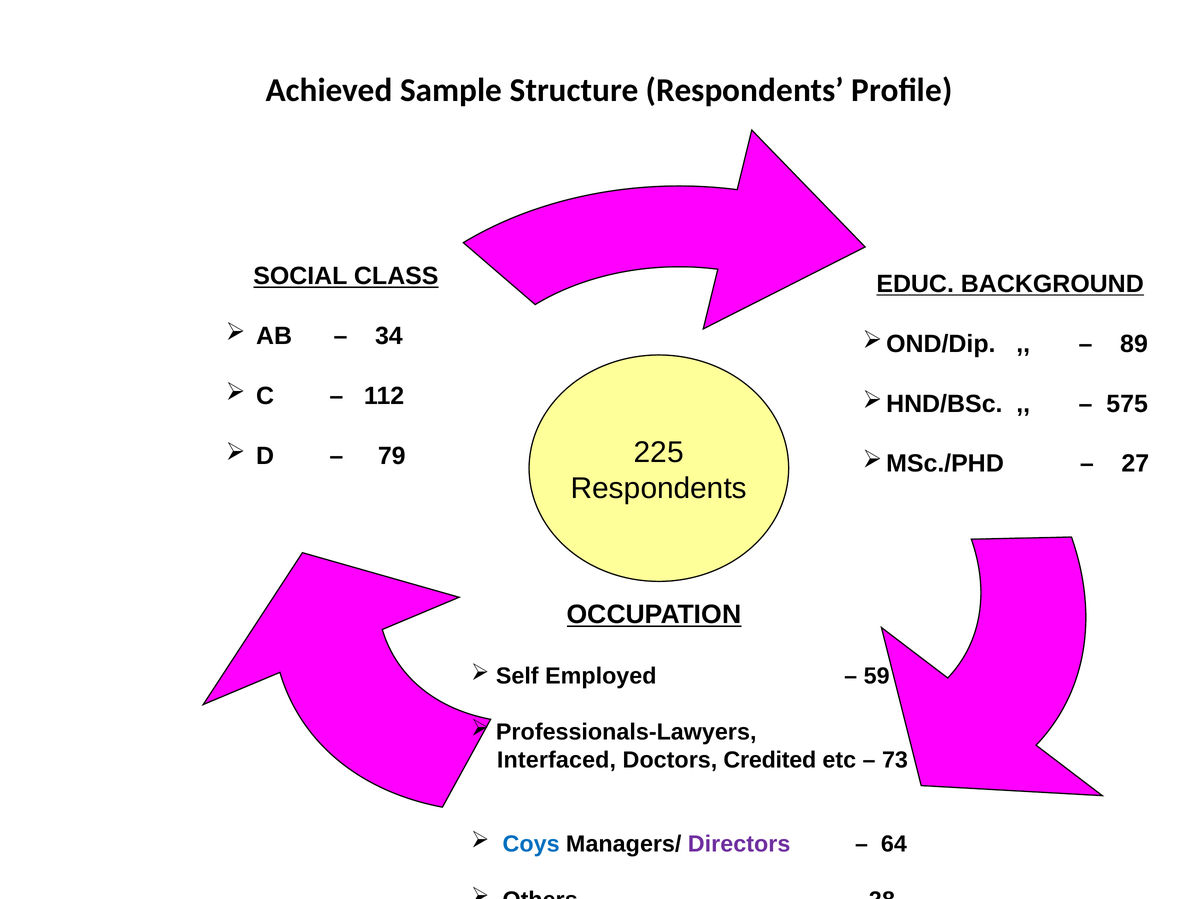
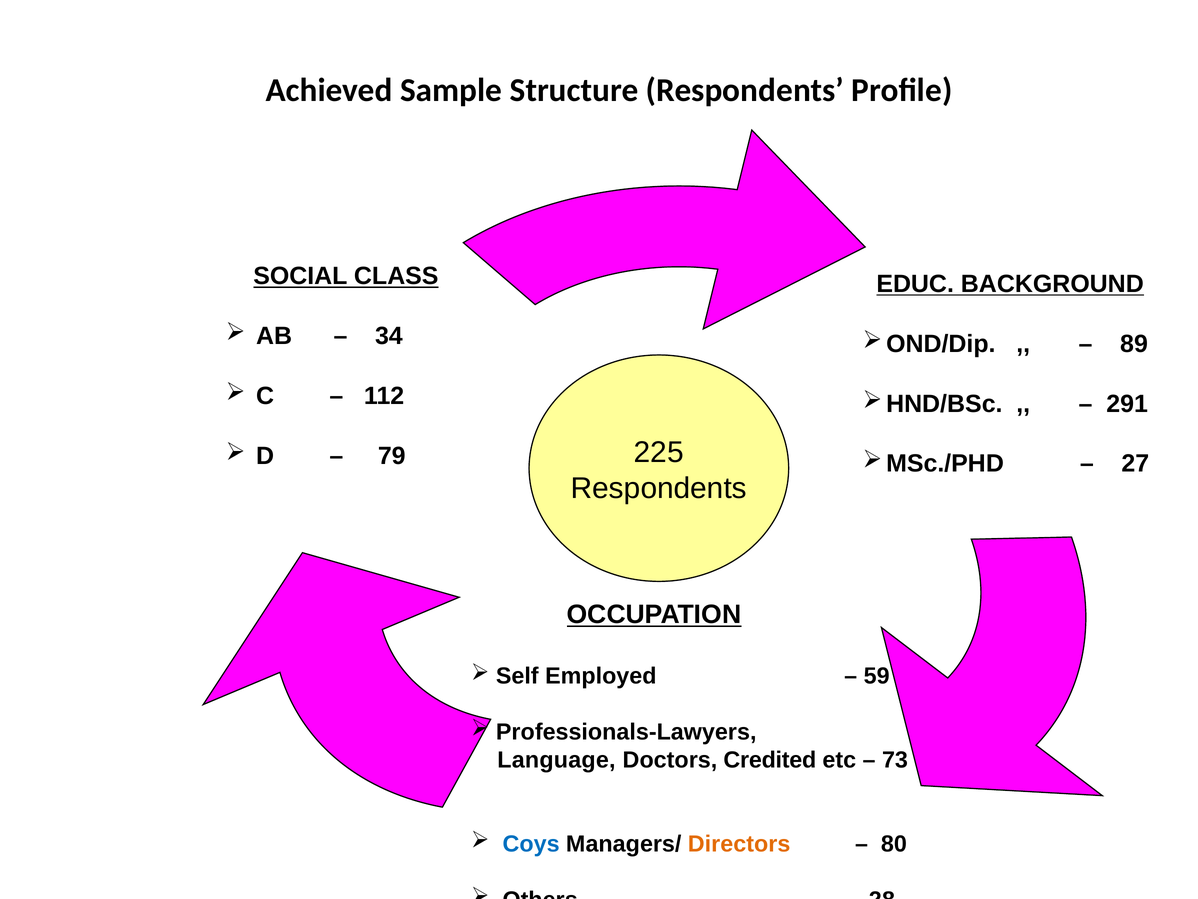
575: 575 -> 291
Interfaced: Interfaced -> Language
Directors colour: purple -> orange
64: 64 -> 80
